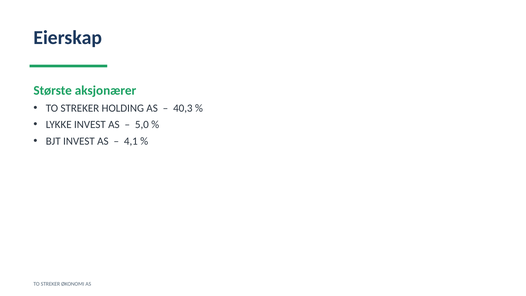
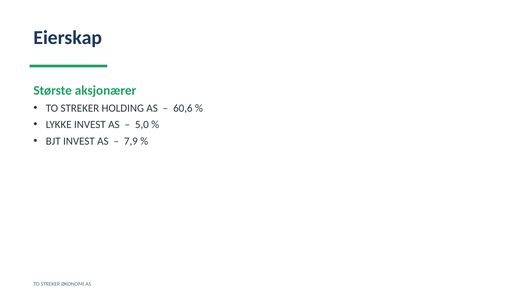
40,3: 40,3 -> 60,6
4,1: 4,1 -> 7,9
